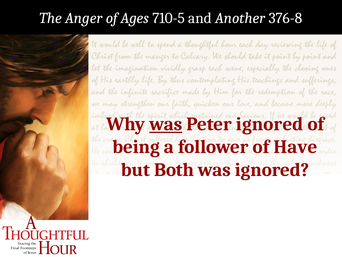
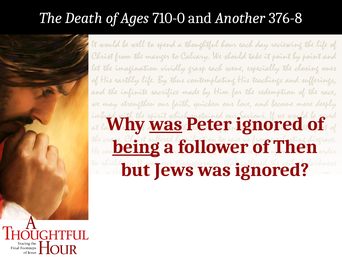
Anger: Anger -> Death
710-5: 710-5 -> 710-0
being underline: none -> present
Have: Have -> Then
Both: Both -> Jews
